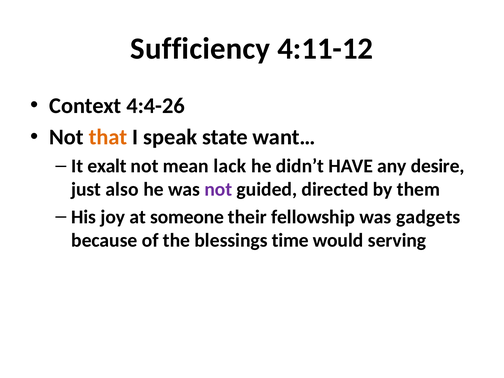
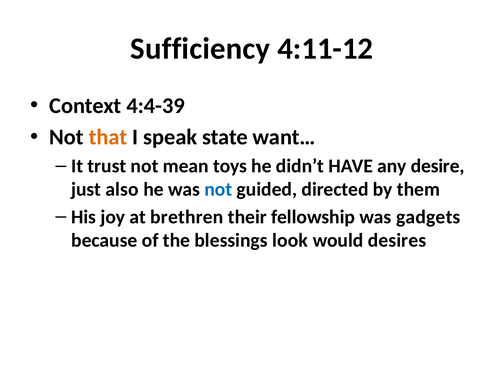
4:4-26: 4:4-26 -> 4:4-39
exalt: exalt -> trust
lack: lack -> toys
not at (218, 190) colour: purple -> blue
someone: someone -> brethren
time: time -> look
serving: serving -> desires
